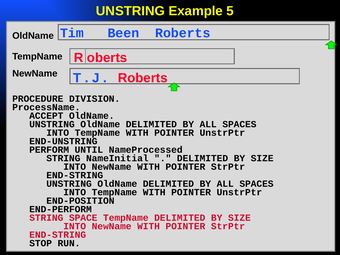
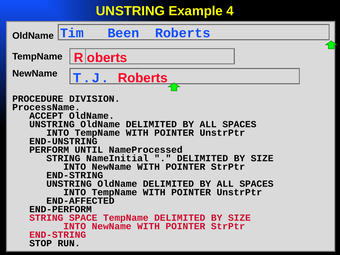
5: 5 -> 4
END-POSITION: END-POSITION -> END-AFFECTED
